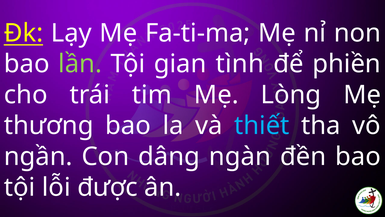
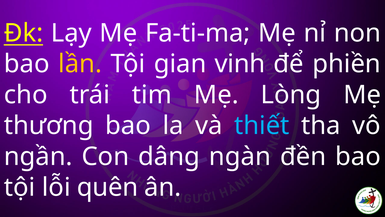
lần colour: light green -> yellow
tình: tình -> vinh
được: được -> quên
